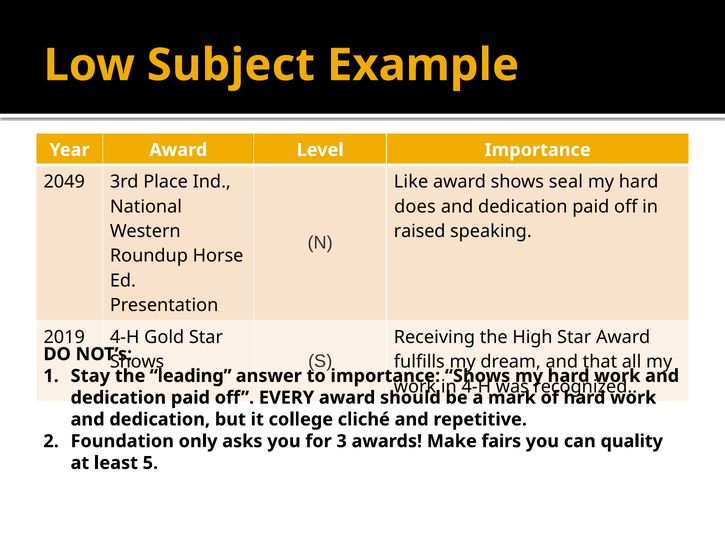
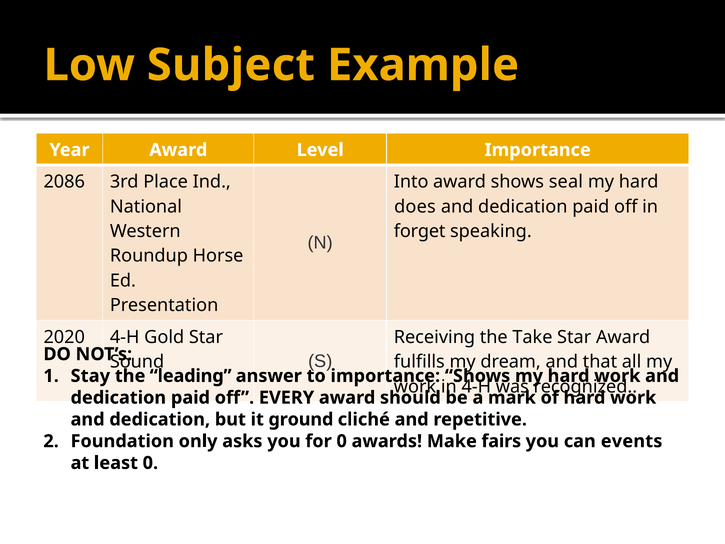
2049: 2049 -> 2086
Like: Like -> Into
raised: raised -> forget
2019: 2019 -> 2020
High: High -> Take
Shows at (137, 362): Shows -> Sound
college: college -> ground
for 3: 3 -> 0
quality: quality -> events
least 5: 5 -> 0
